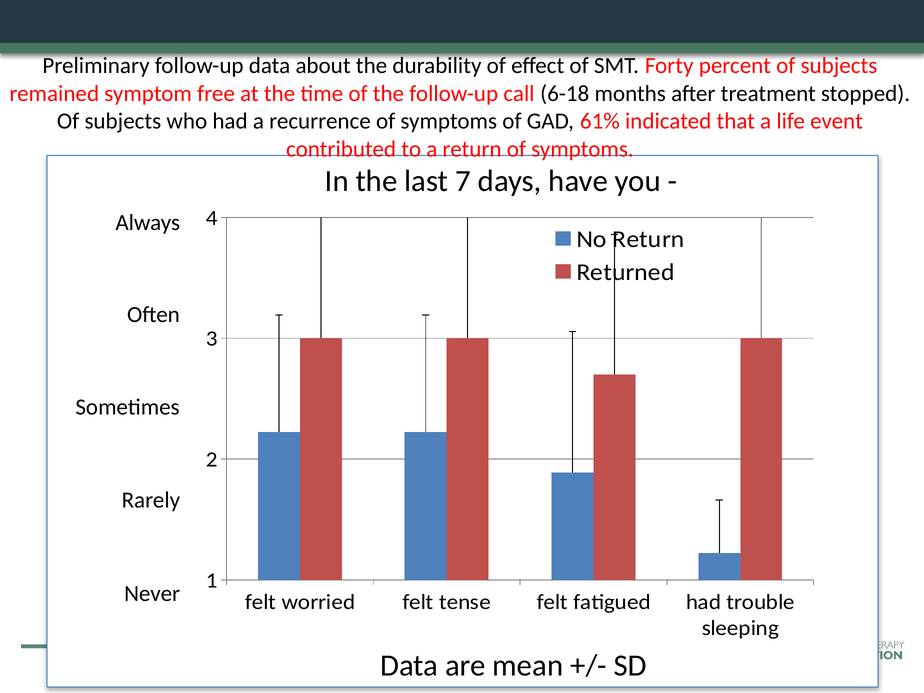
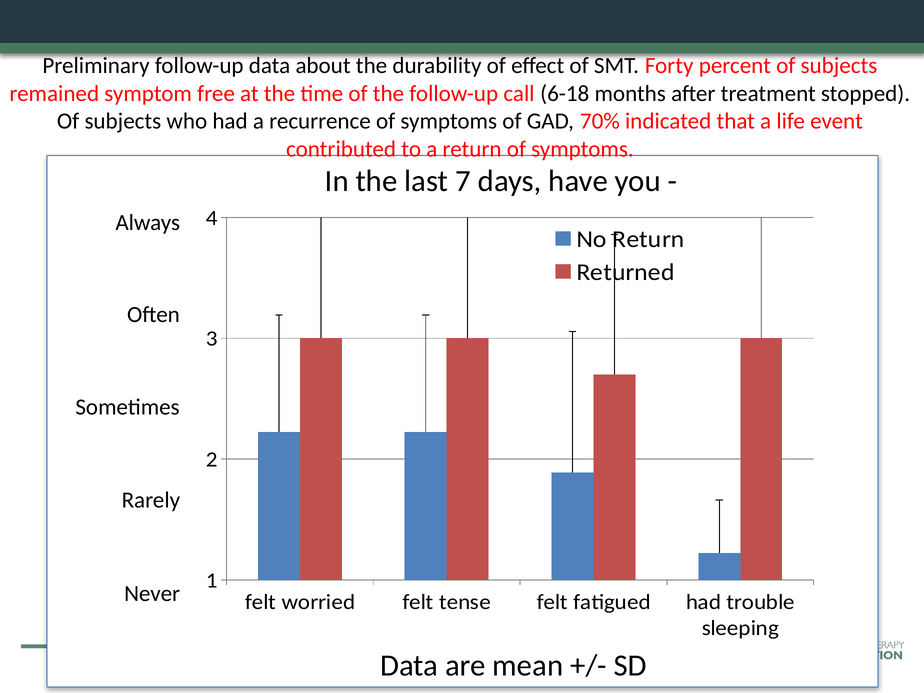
61%: 61% -> 70%
